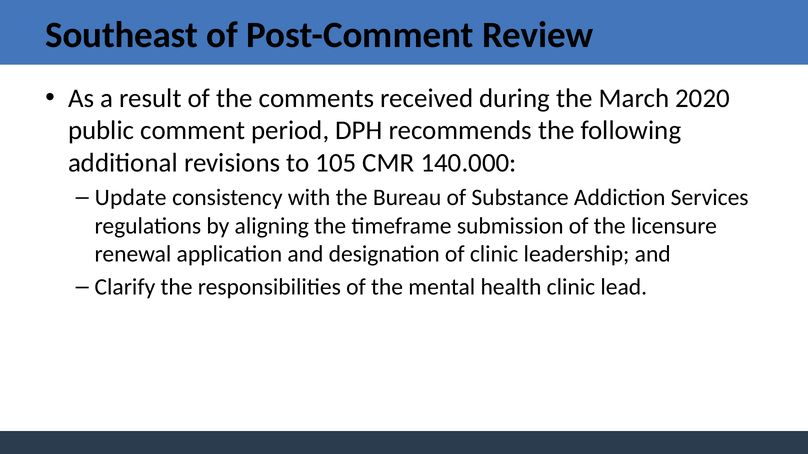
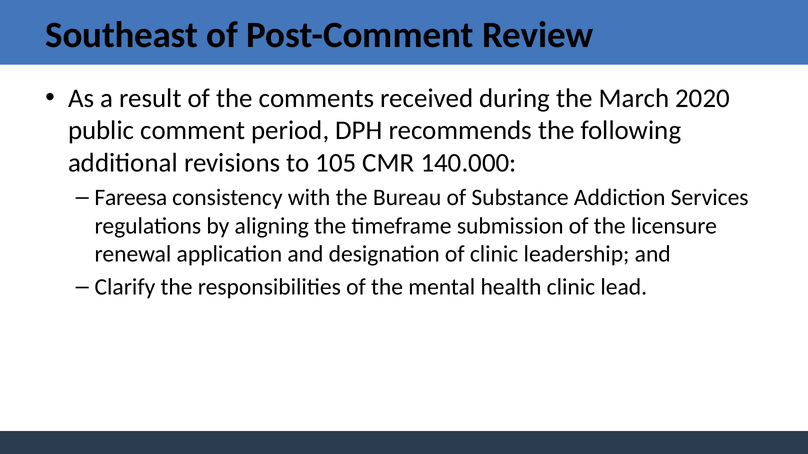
Update: Update -> Fareesa
